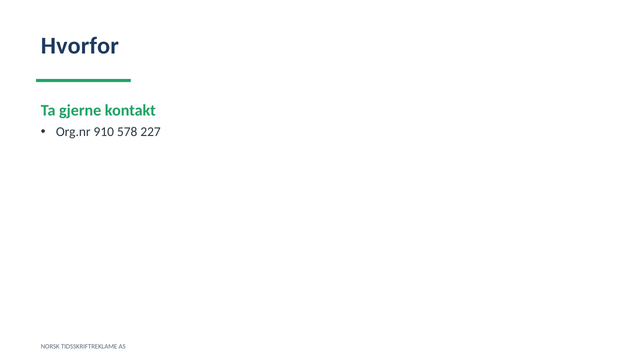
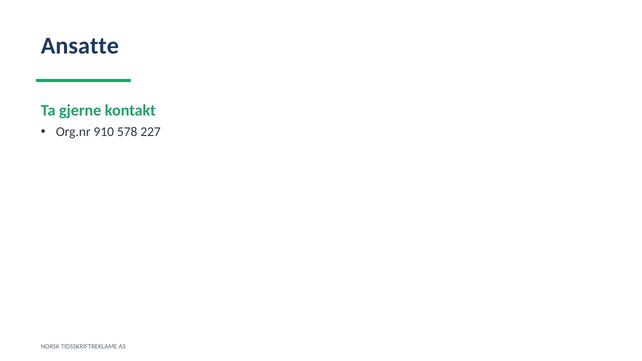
Hvorfor: Hvorfor -> Ansatte
